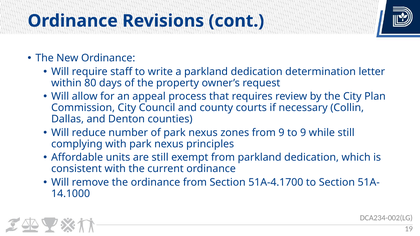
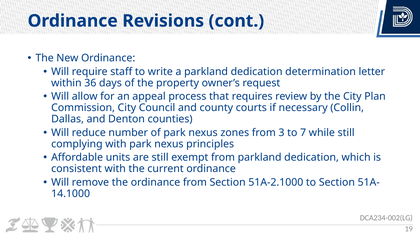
80: 80 -> 36
from 9: 9 -> 3
to 9: 9 -> 7
51A-4.1700: 51A-4.1700 -> 51A-2.1000
